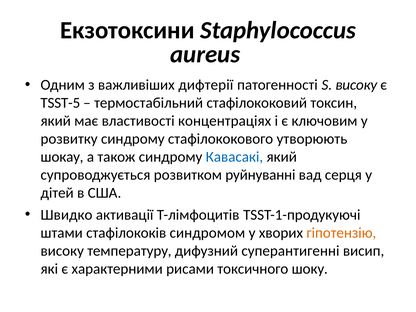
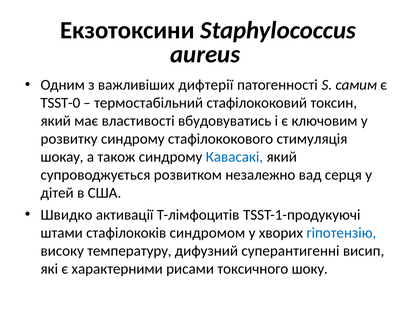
S високу: високу -> самим
TSST-5: TSST-5 -> TSST-0
концентраціях: концентраціях -> вбудовуватись
утворюють: утворюють -> стимуляція
руйнуванні: руйнуванні -> незалежно
гіпотензію colour: orange -> blue
